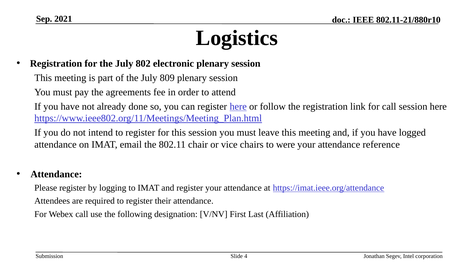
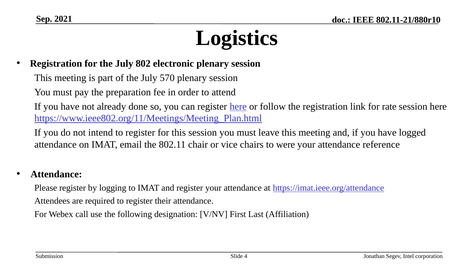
809: 809 -> 570
agreements: agreements -> preparation
for call: call -> rate
